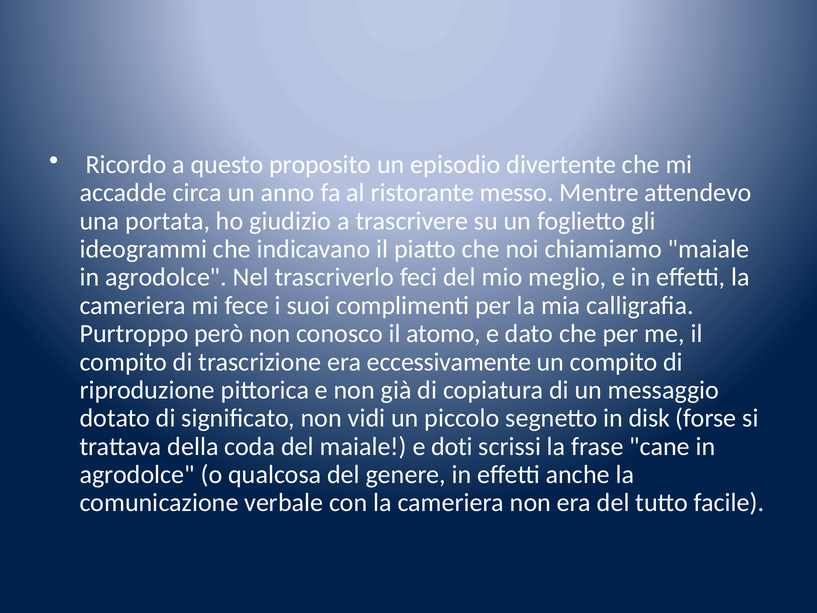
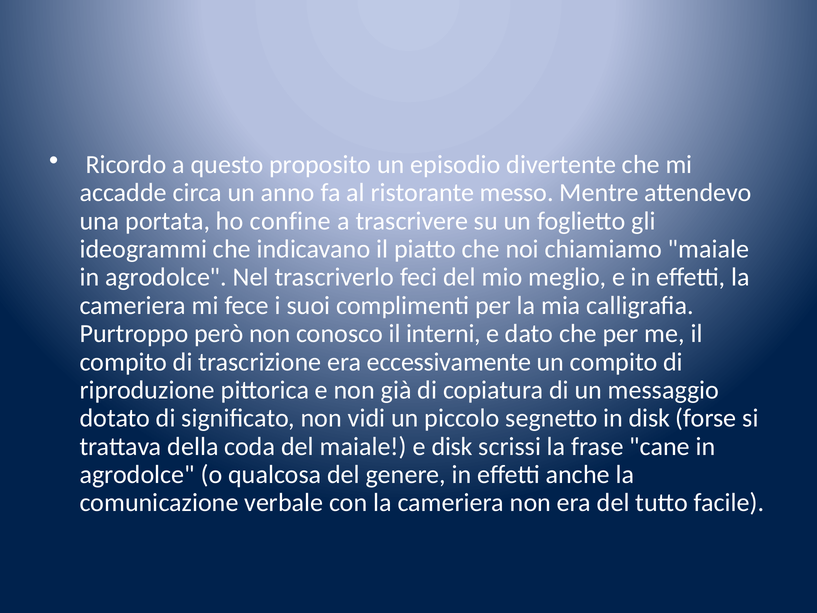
giudizio: giudizio -> confine
atomo: atomo -> interni
e doti: doti -> disk
